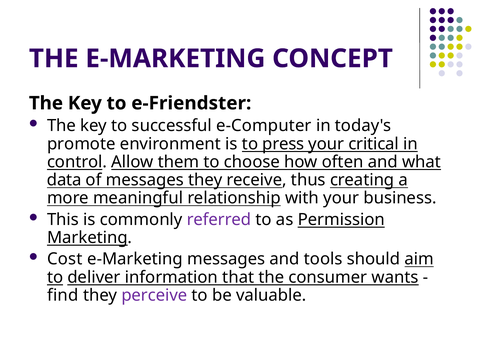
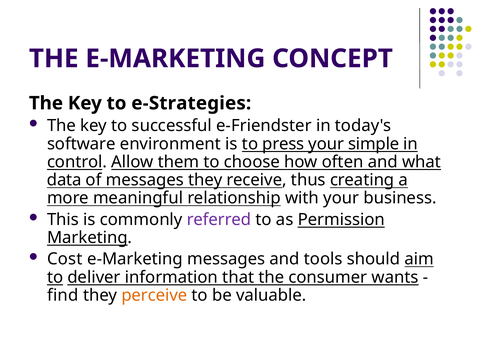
e-Friendster: e-Friendster -> e-Strategies
e-Computer: e-Computer -> e-Friendster
promote: promote -> software
critical: critical -> simple
perceive colour: purple -> orange
